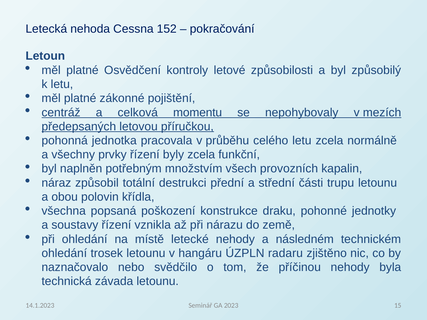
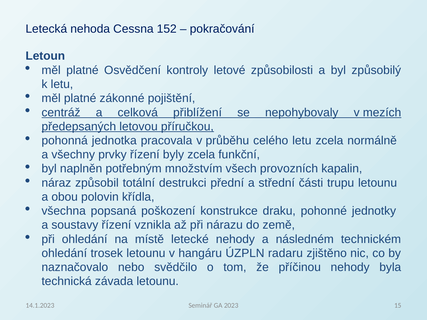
momentu: momentu -> přiblížení
